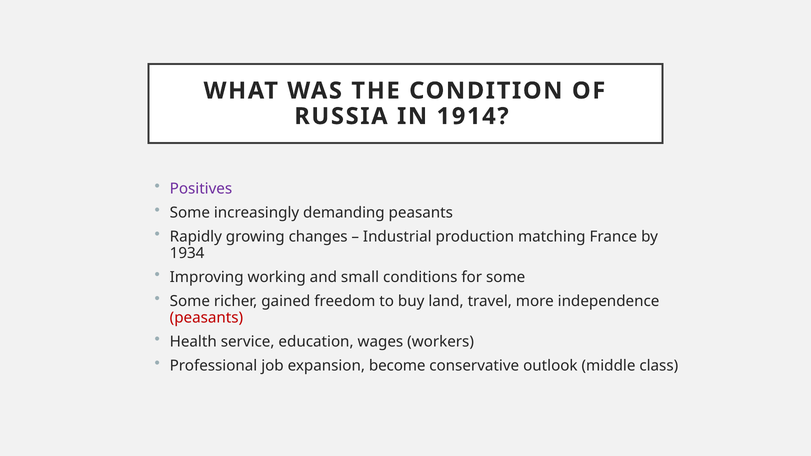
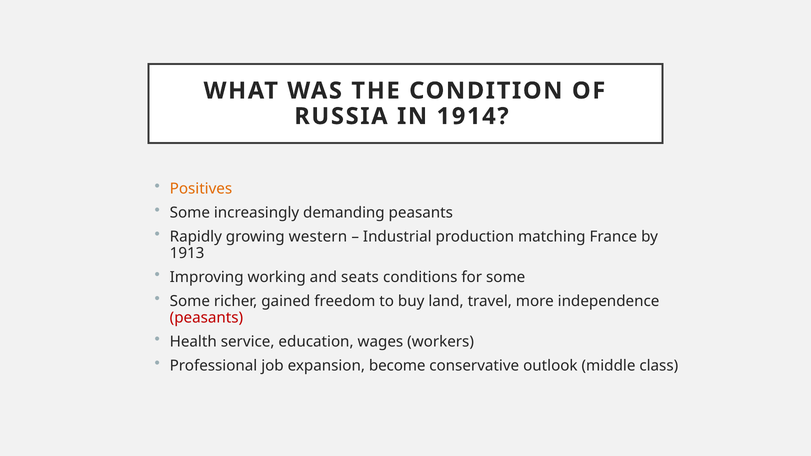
Positives colour: purple -> orange
changes: changes -> western
1934: 1934 -> 1913
small: small -> seats
